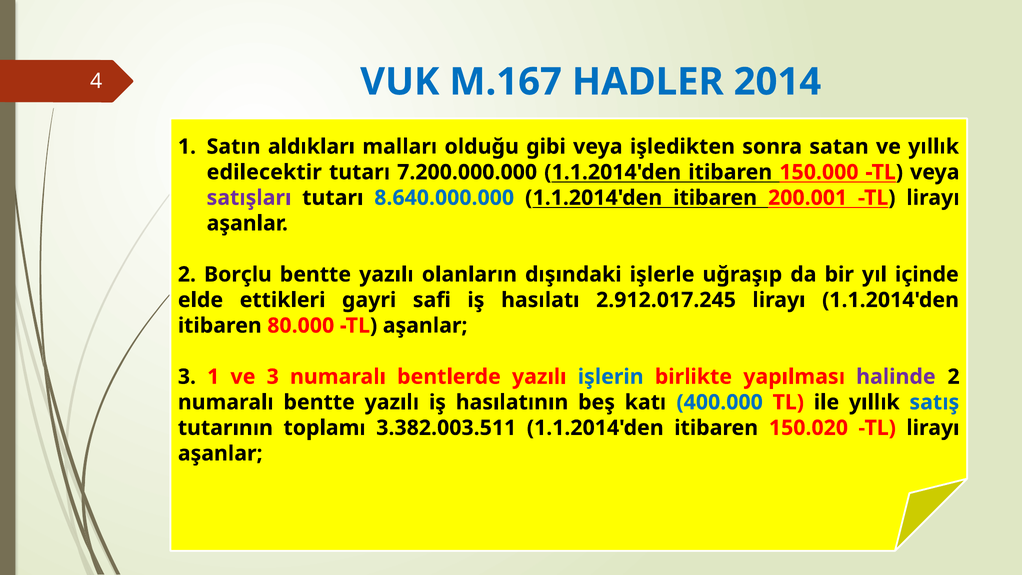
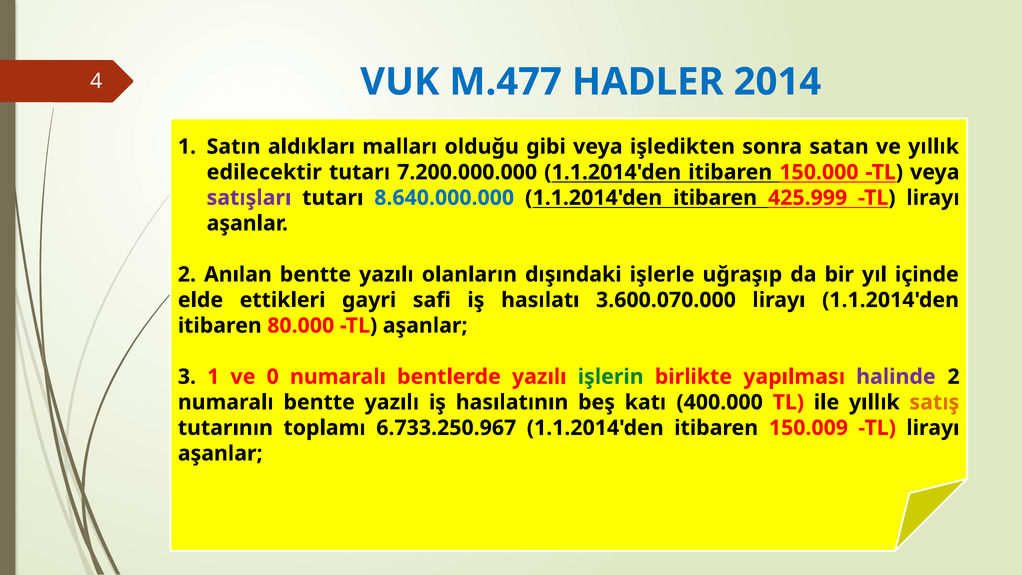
M.167: M.167 -> M.477
200.001: 200.001 -> 425.999
Borçlu: Borçlu -> Anılan
2.912.017.245: 2.912.017.245 -> 3.600.070.000
ve 3: 3 -> 0
işlerin colour: blue -> green
400.000 colour: blue -> black
satış colour: blue -> orange
3.382.003.511: 3.382.003.511 -> 6.733.250.967
150.020: 150.020 -> 150.009
